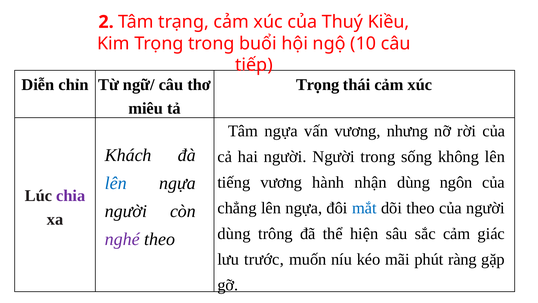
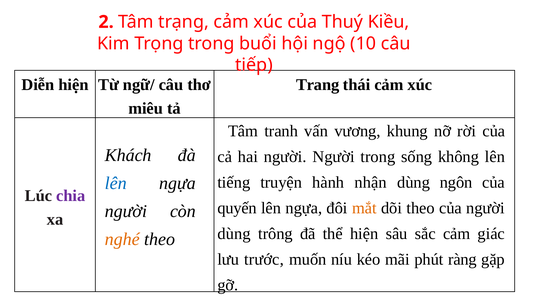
Diễn chỉn: chỉn -> hiện
Trọng: Trọng -> Trang
Tâm ngựa: ngựa -> tranh
nhưng: nhưng -> khung
tiếng vương: vương -> truyện
chẳng: chẳng -> quyến
mắt colour: blue -> orange
nghé colour: purple -> orange
